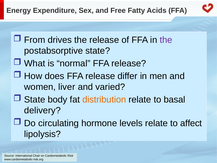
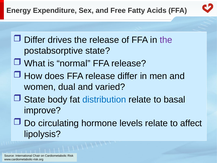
From at (35, 40): From -> Differ
liver: liver -> dual
distribution colour: orange -> blue
delivery: delivery -> improve
